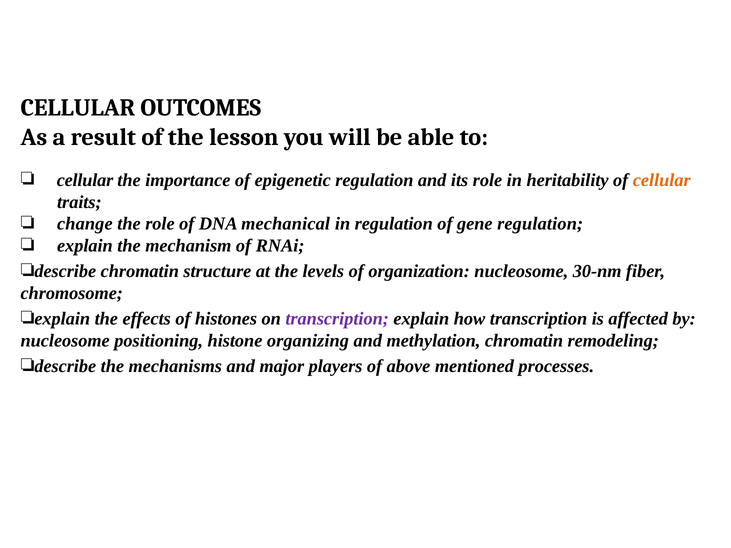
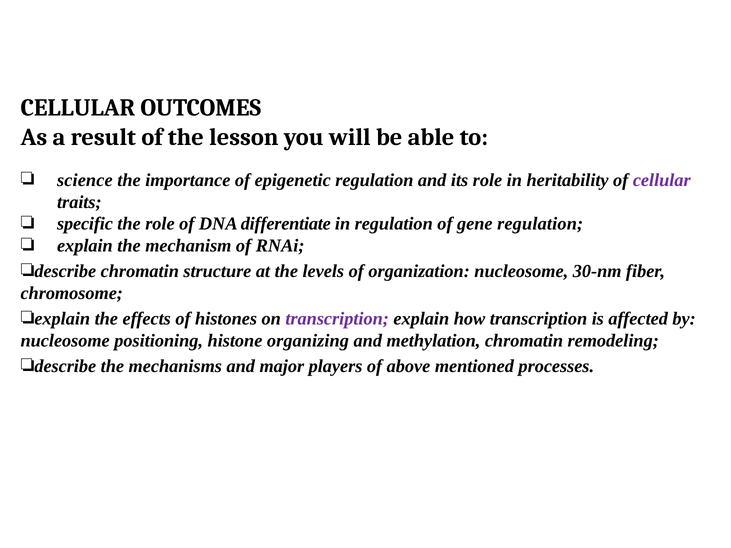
cellular at (85, 180): cellular -> science
cellular at (662, 180) colour: orange -> purple
change: change -> specific
mechanical: mechanical -> differentiate
